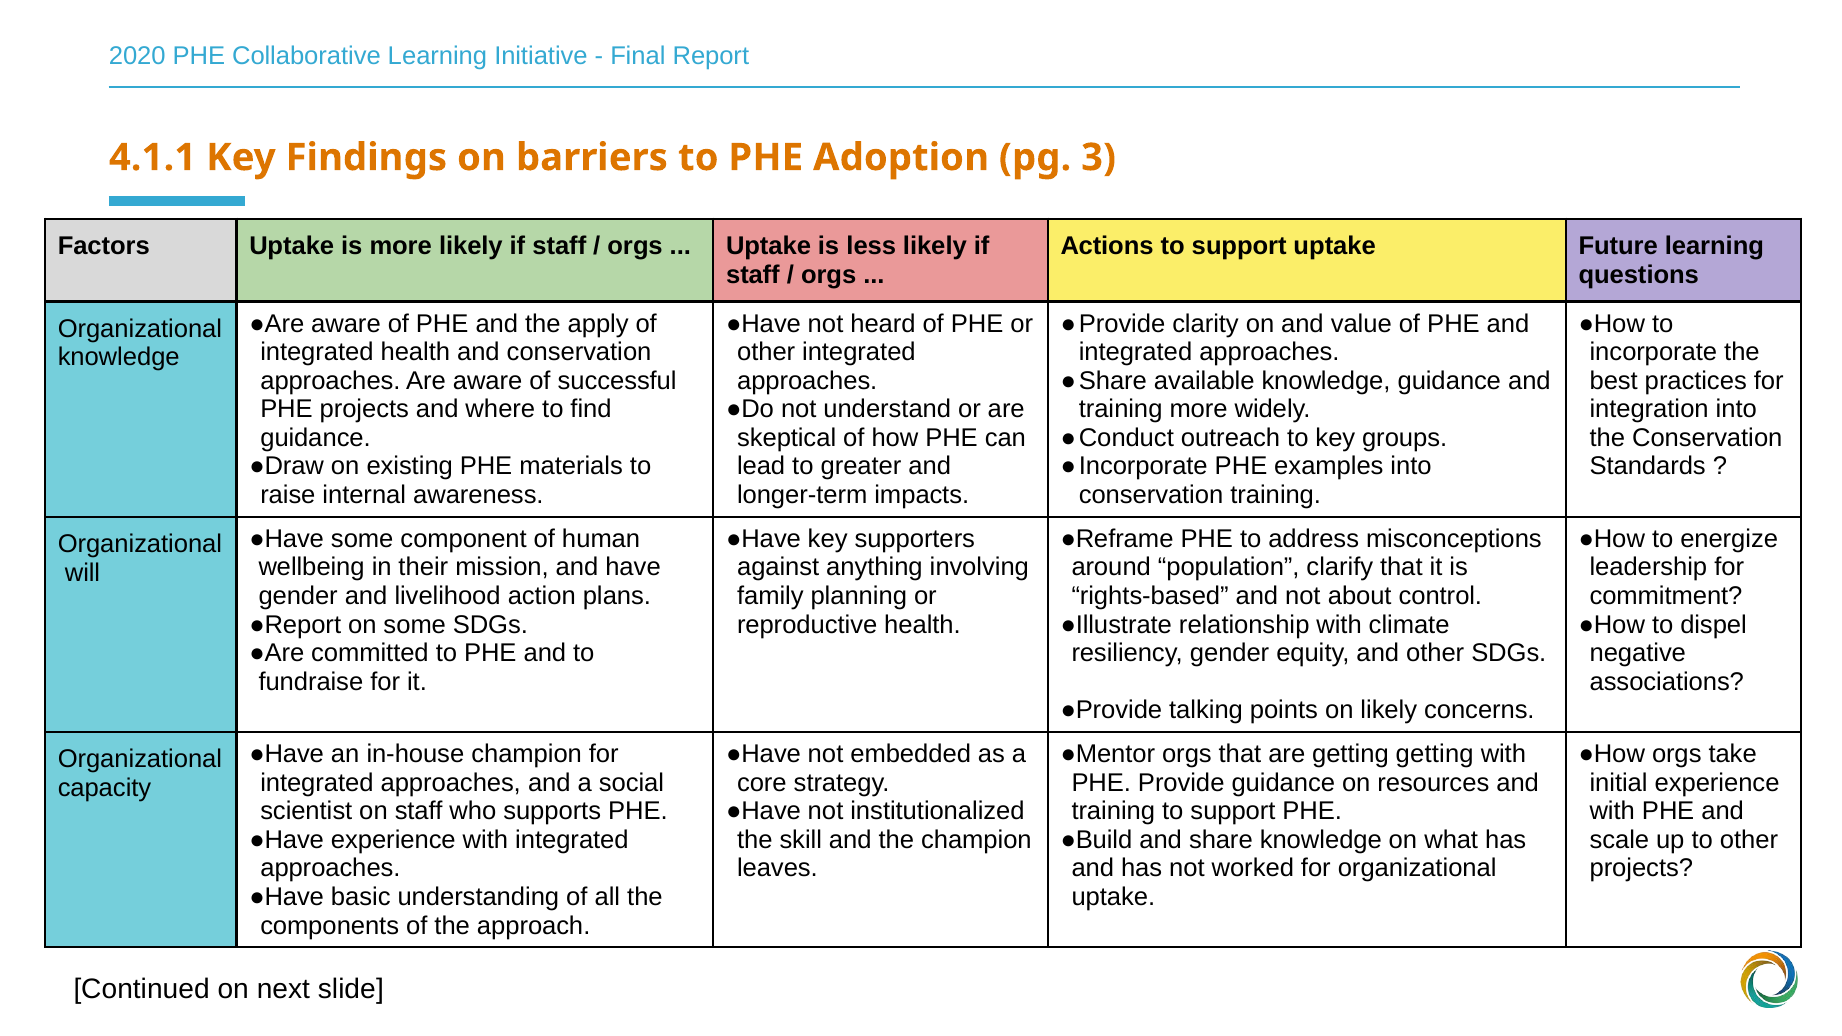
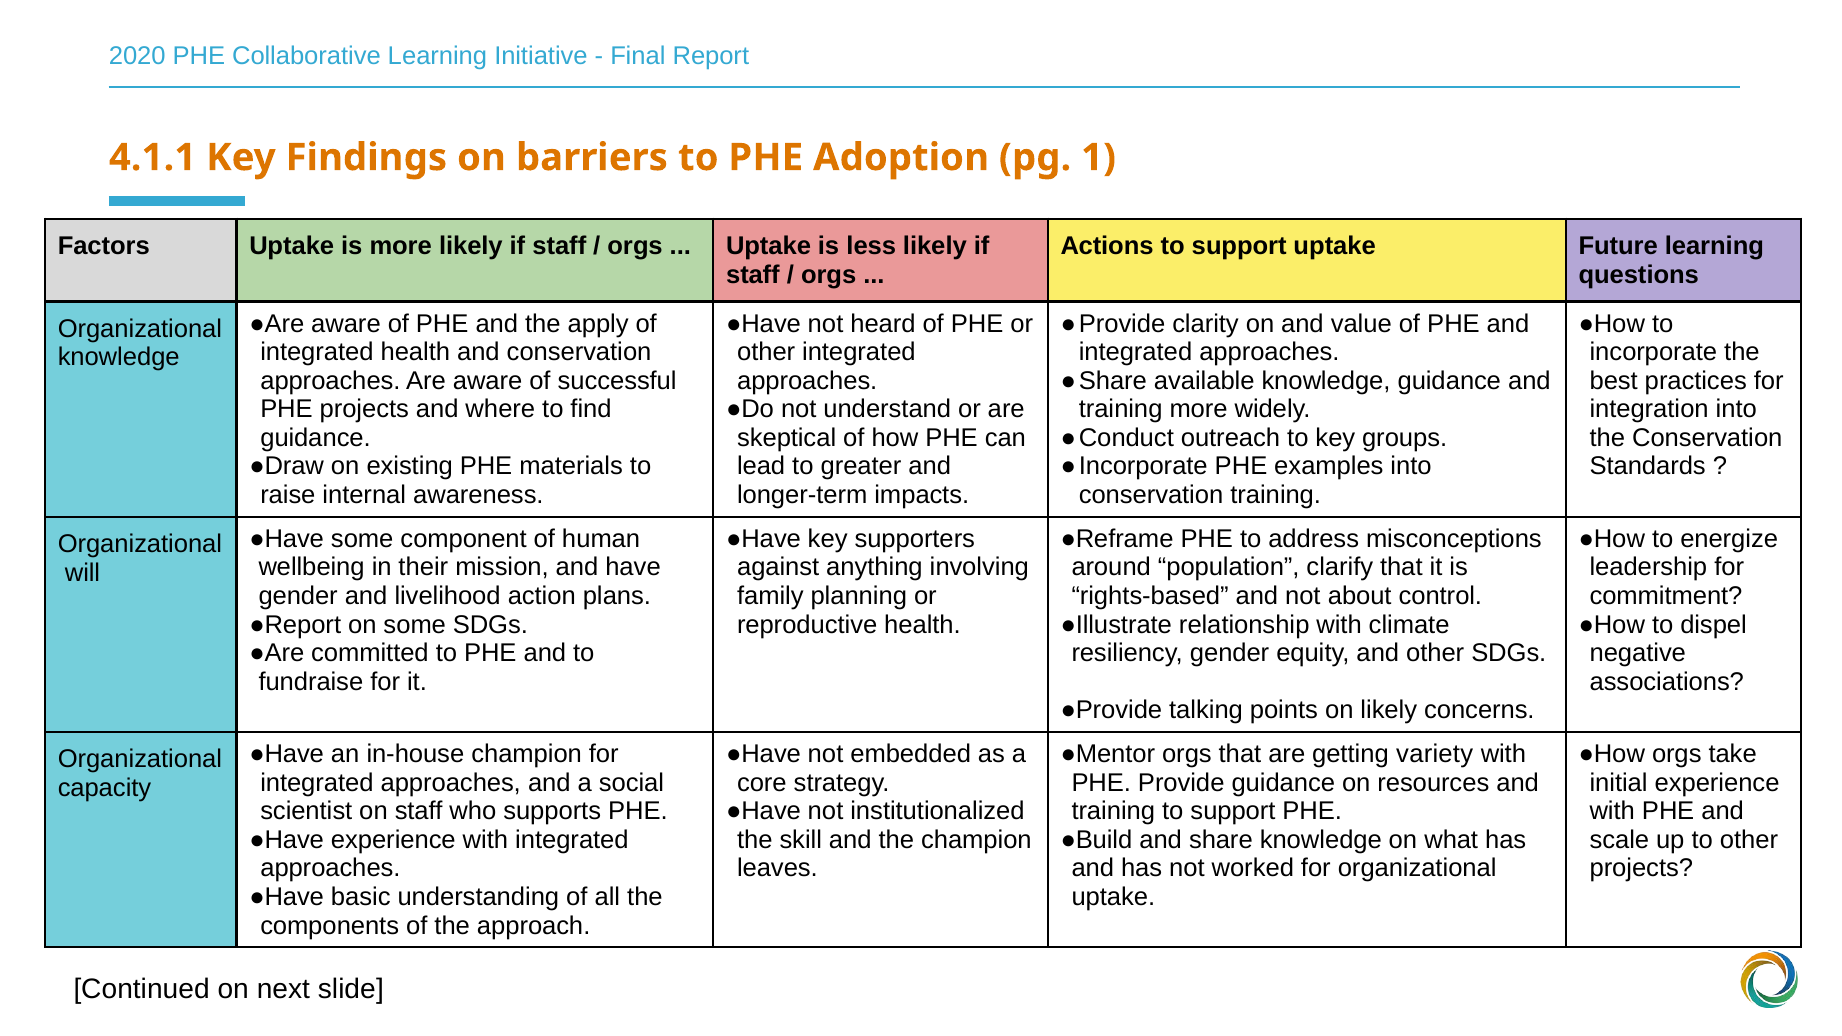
3: 3 -> 1
getting getting: getting -> variety
